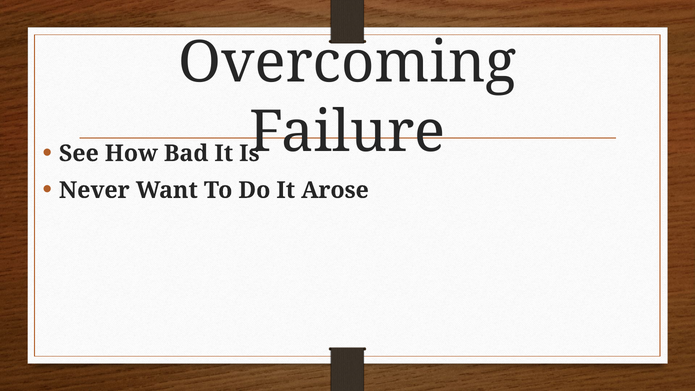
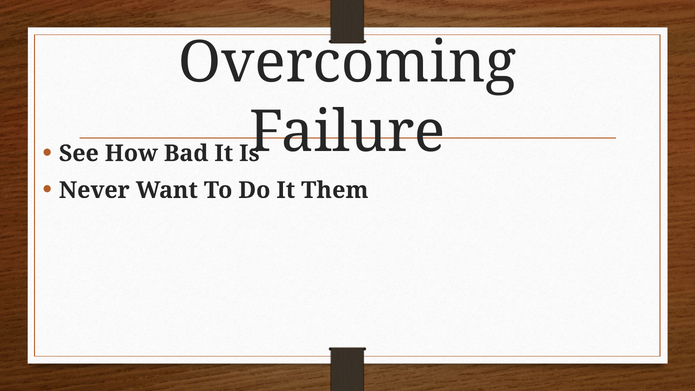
Arose: Arose -> Them
